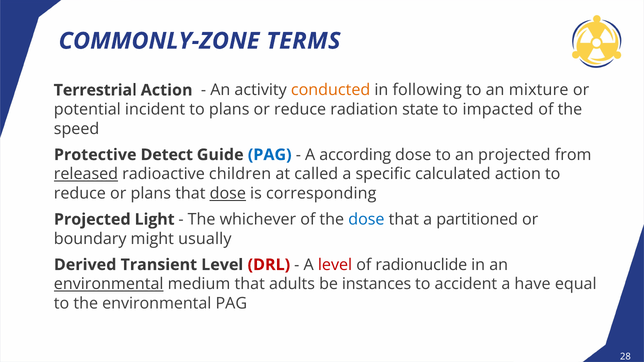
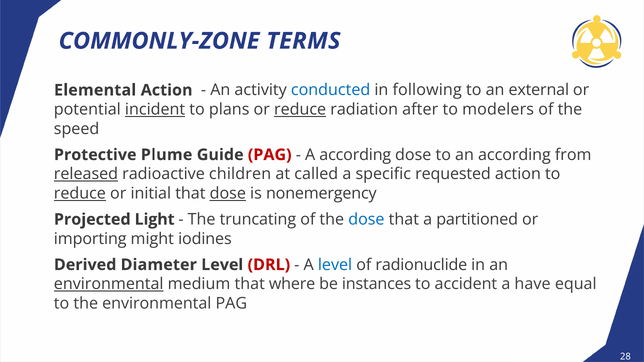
Terrestrial: Terrestrial -> Elemental
conducted colour: orange -> blue
mixture: mixture -> external
incident underline: none -> present
reduce at (300, 110) underline: none -> present
state: state -> after
impacted: impacted -> modelers
Detect: Detect -> Plume
PAG at (270, 155) colour: blue -> red
an projected: projected -> according
calculated: calculated -> requested
reduce at (80, 194) underline: none -> present
or plans: plans -> initial
corresponding: corresponding -> nonemergency
whichever: whichever -> truncating
boundary: boundary -> importing
usually: usually -> iodines
Transient: Transient -> Diameter
level at (335, 265) colour: red -> blue
adults: adults -> where
